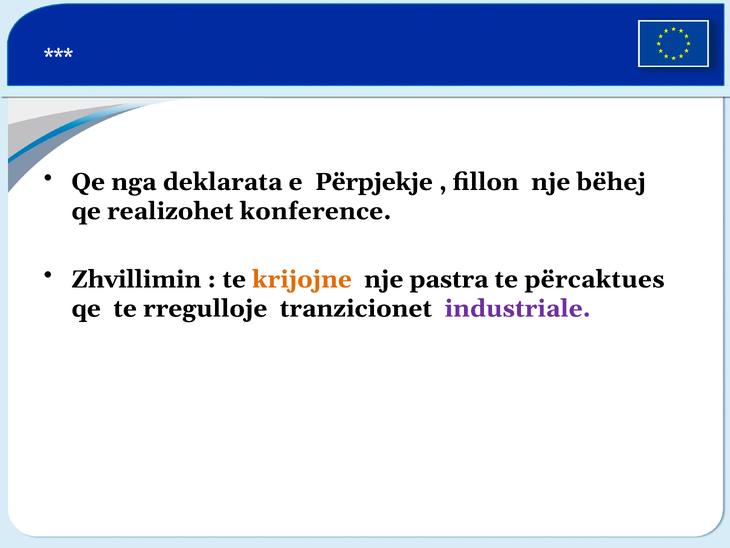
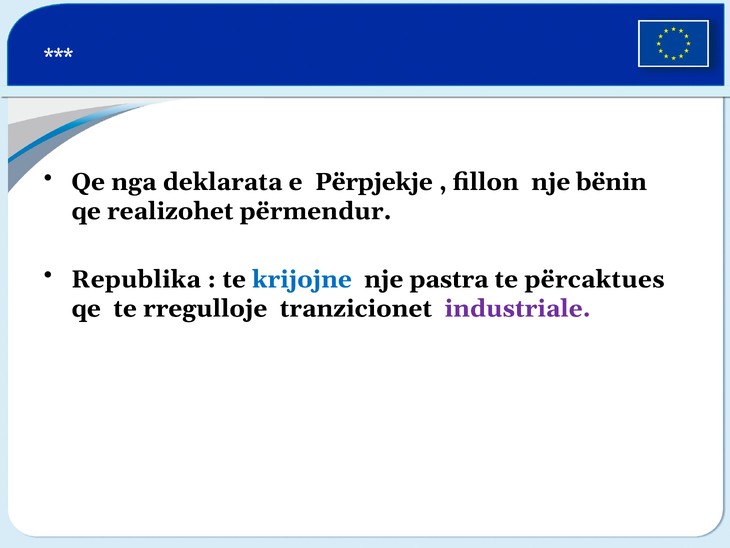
bëhej: bëhej -> bënin
konference: konference -> përmendur
Zhvillimin: Zhvillimin -> Republika
krijojne colour: orange -> blue
